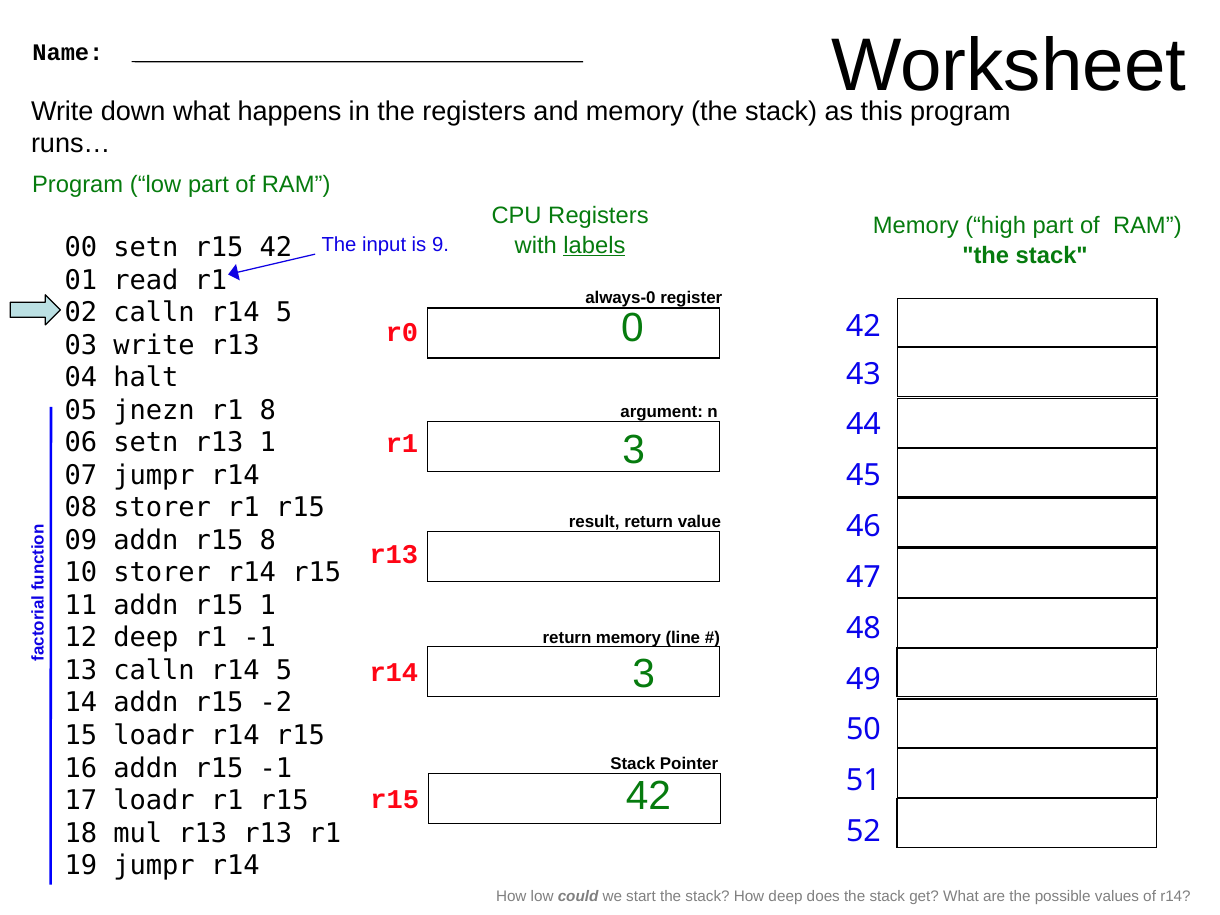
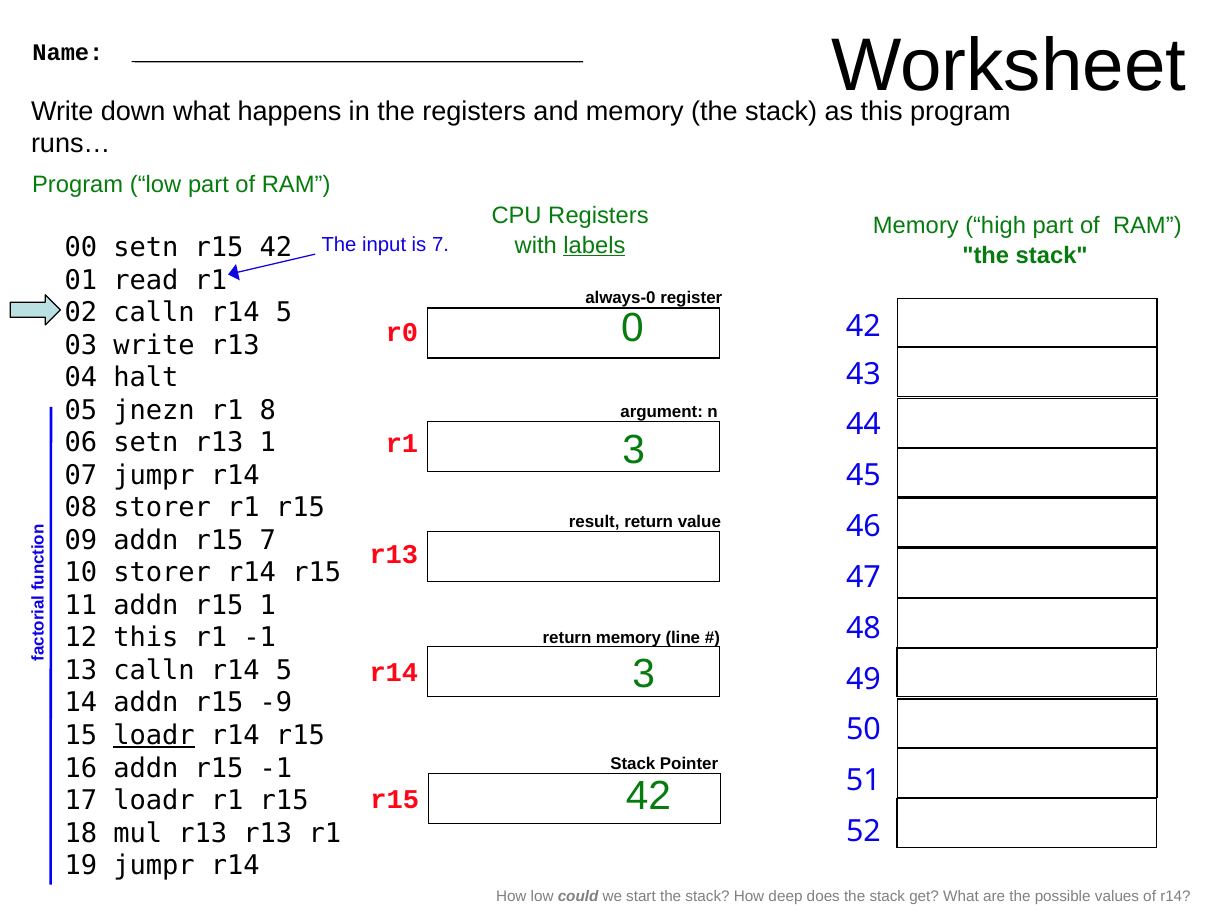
is 9: 9 -> 7
r15 8: 8 -> 7
12 deep: deep -> this
-2: -2 -> -9
loadr at (154, 736) underline: none -> present
